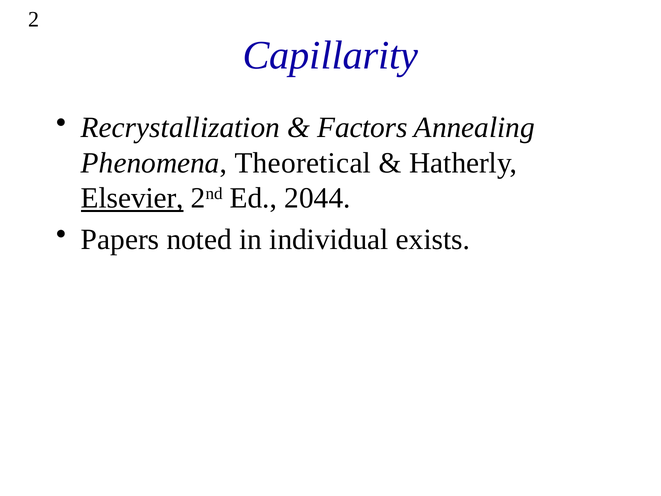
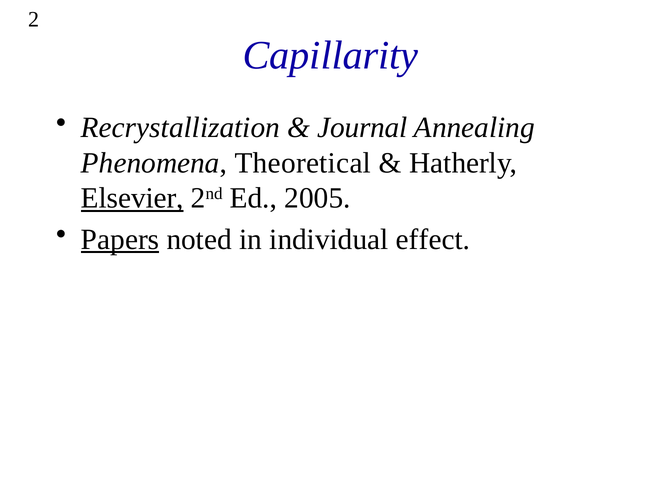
Factors: Factors -> Journal
2044: 2044 -> 2005
Papers underline: none -> present
exists: exists -> effect
